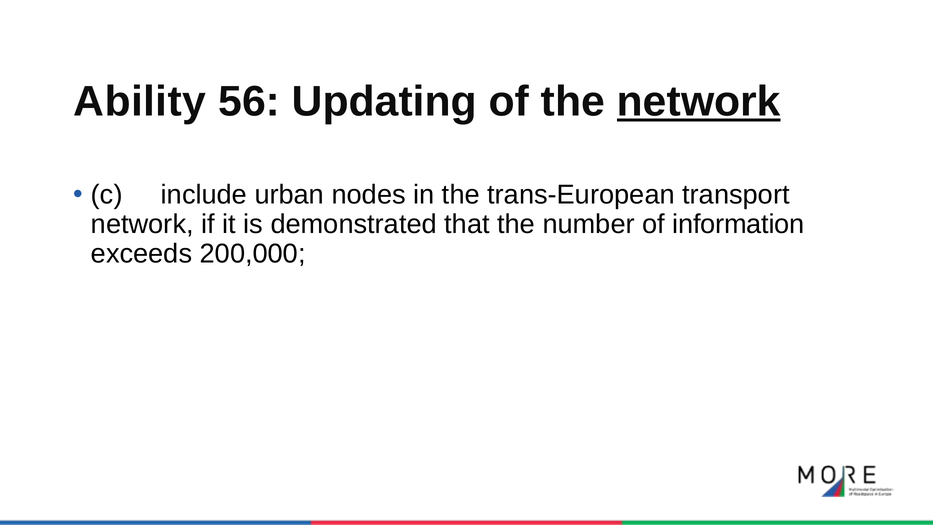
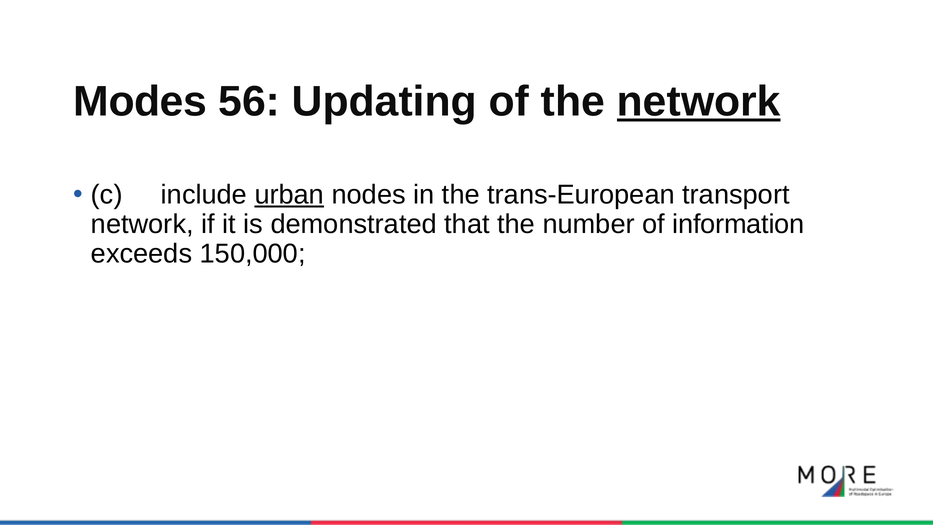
Ability: Ability -> Modes
urban underline: none -> present
200,000: 200,000 -> 150,000
